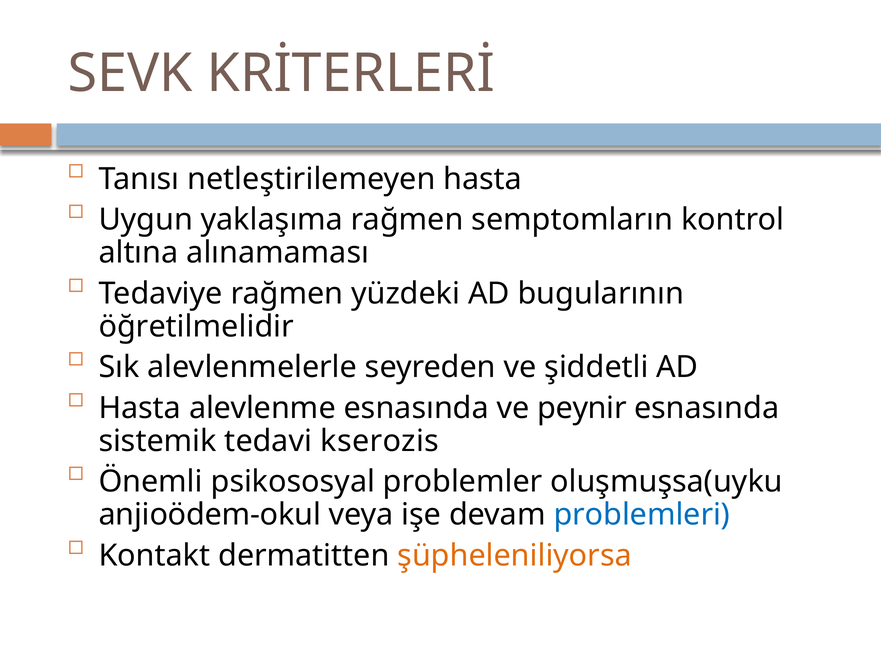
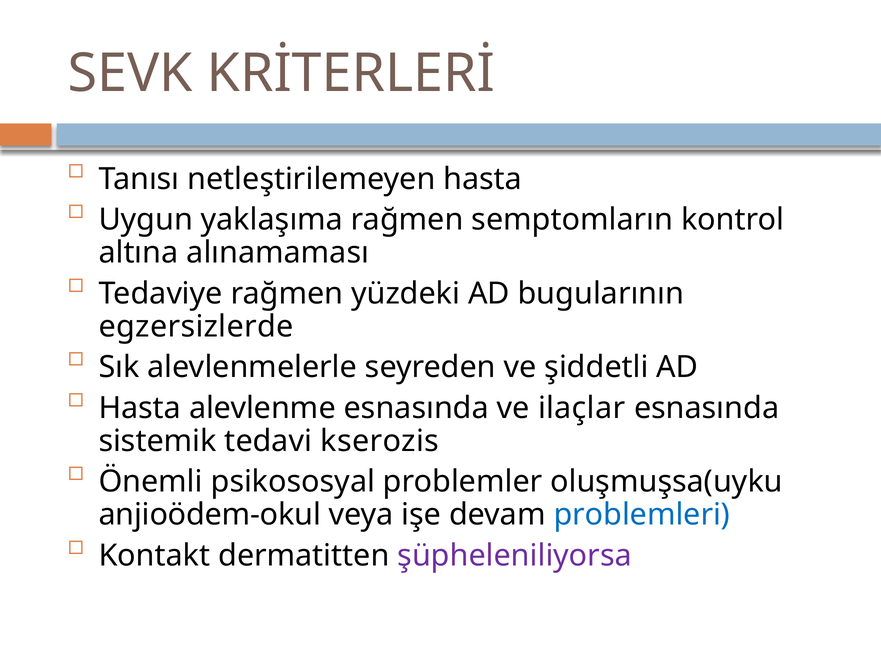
öğretilmelidir: öğretilmelidir -> egzersizlerde
peynir: peynir -> ilaçlar
şüpheleniliyorsa colour: orange -> purple
